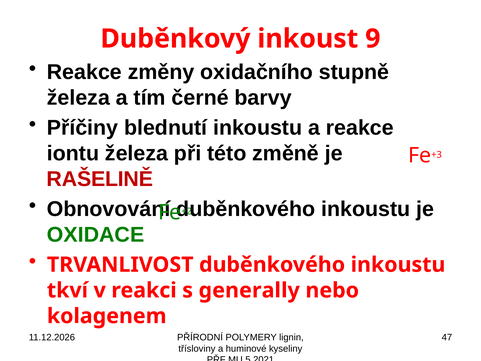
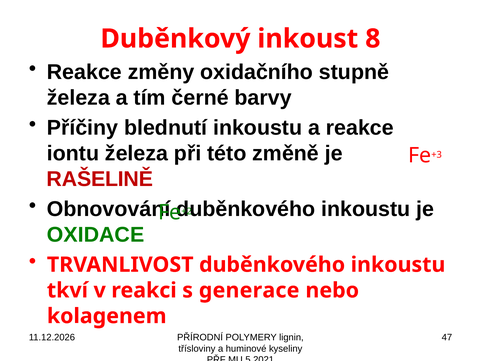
9: 9 -> 8
generally: generally -> generace
